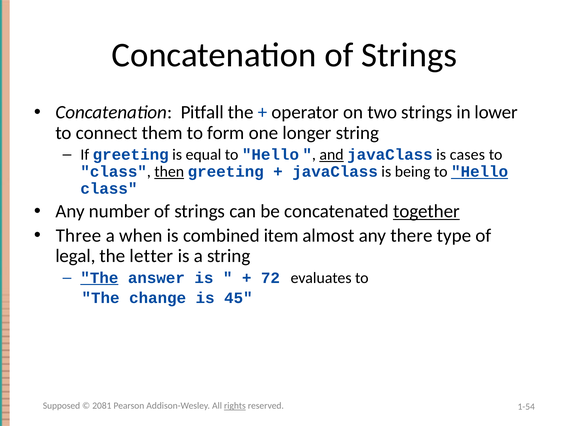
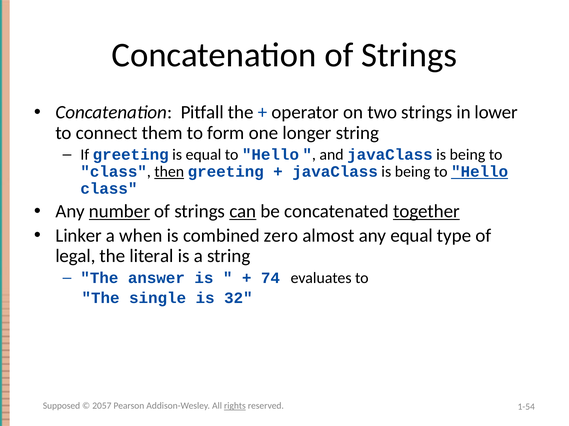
and underline: present -> none
cases at (467, 155): cases -> being
number underline: none -> present
can underline: none -> present
Three: Three -> Linker
item: item -> zero
any there: there -> equal
letter: letter -> literal
The at (99, 278) underline: present -> none
72: 72 -> 74
change: change -> single
45: 45 -> 32
2081: 2081 -> 2057
